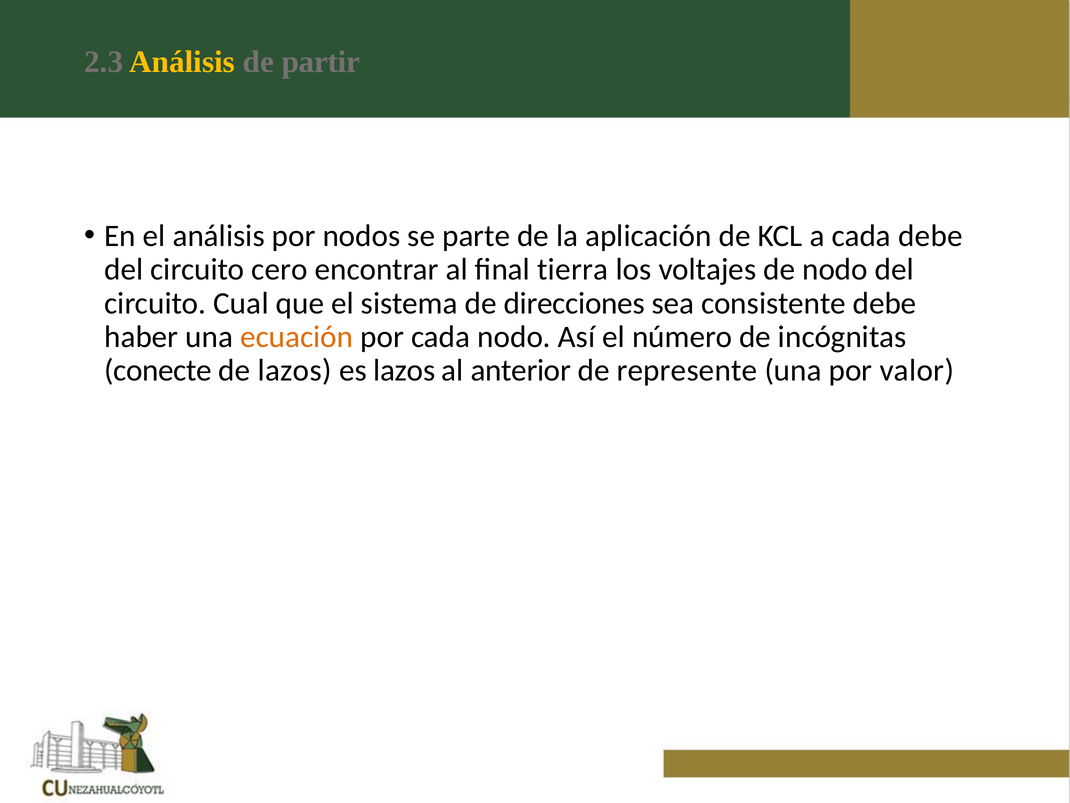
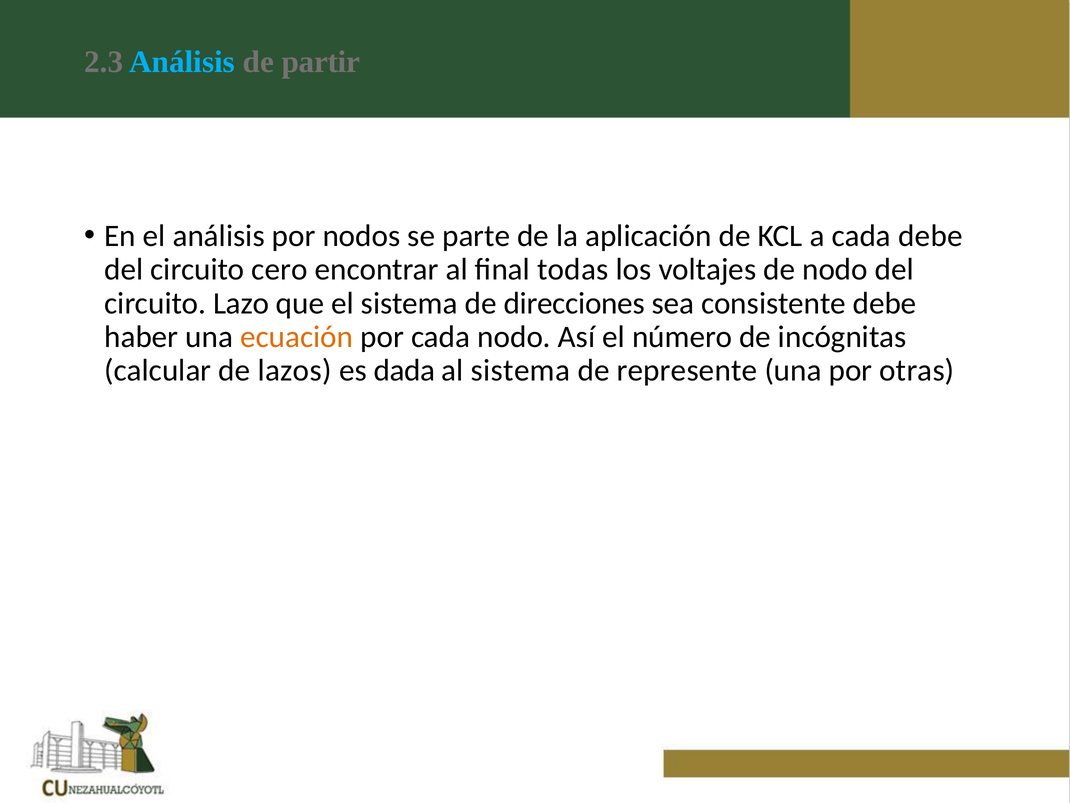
Análisis at (182, 62) colour: yellow -> light blue
tierra: tierra -> todas
Cual: Cual -> Lazo
conecte: conecte -> calcular
es lazos: lazos -> dada
al anterior: anterior -> sistema
valor: valor -> otras
